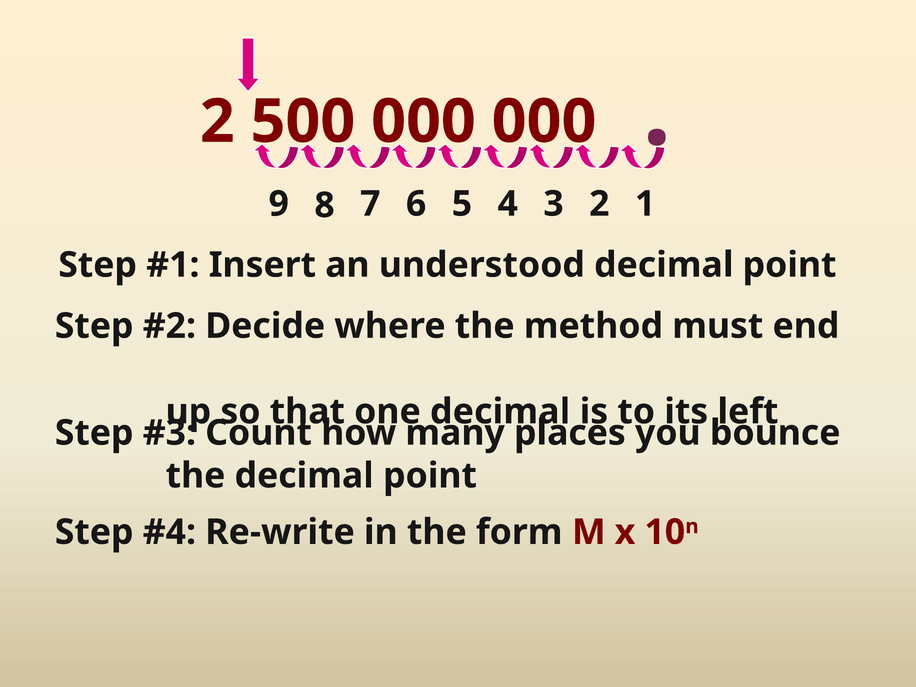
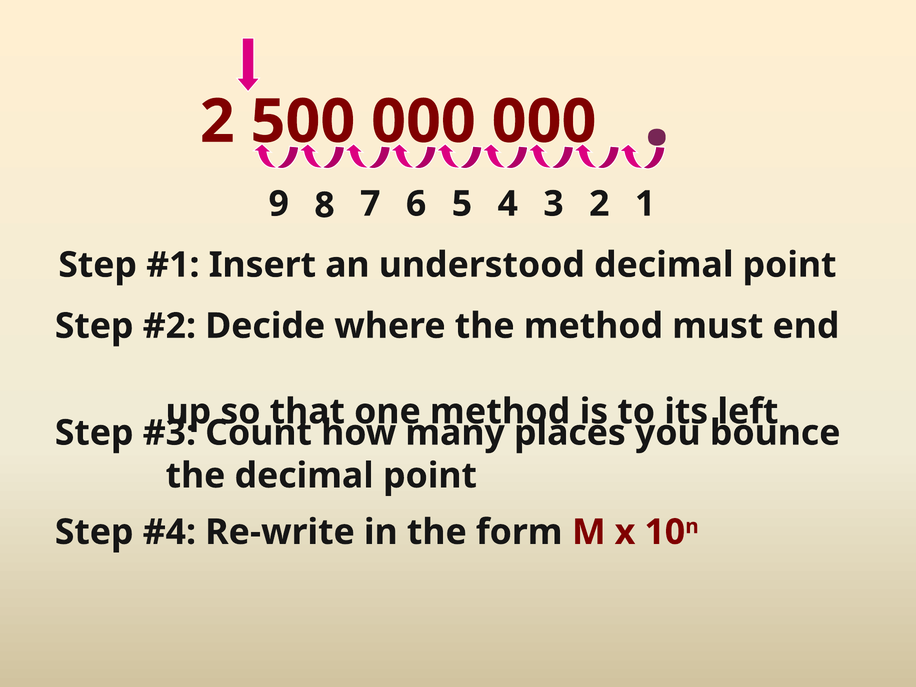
one decimal: decimal -> method
